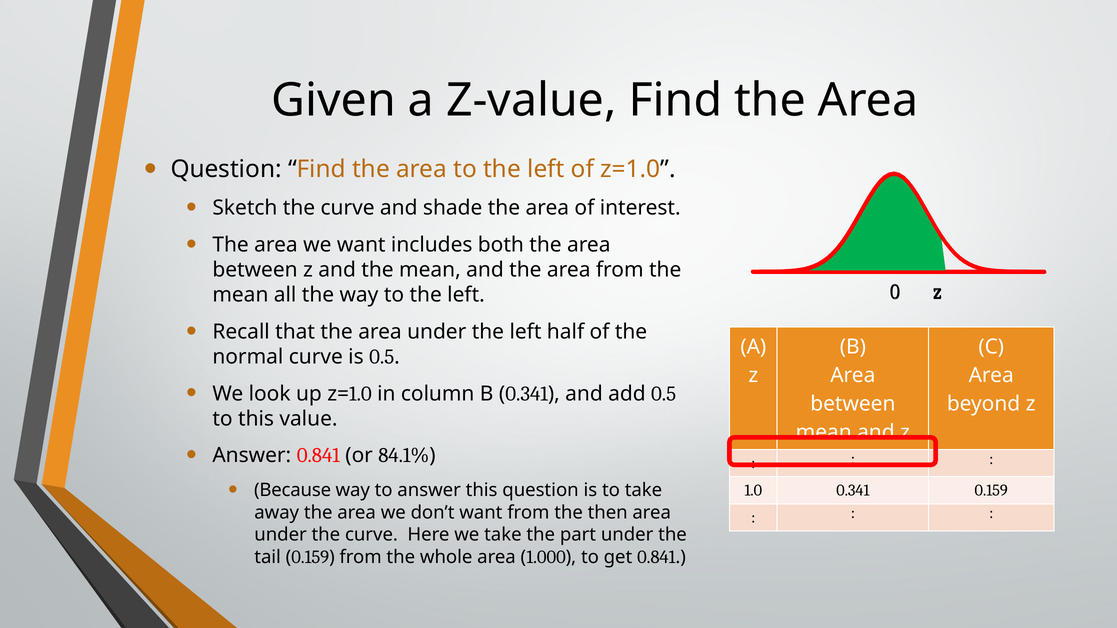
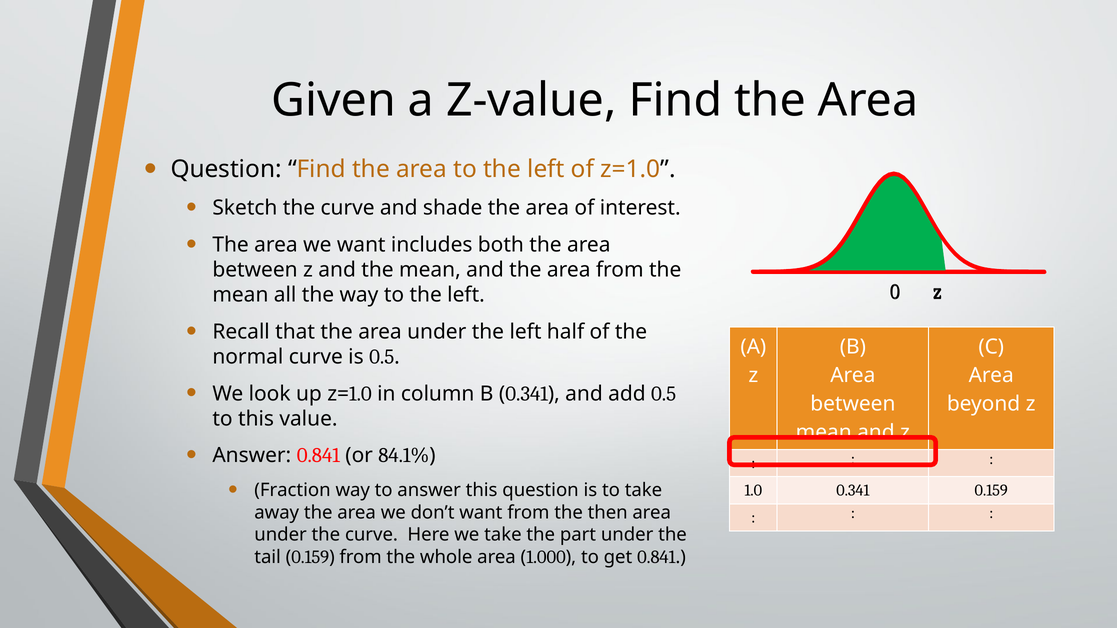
Because: Because -> Fraction
